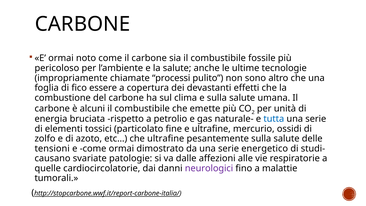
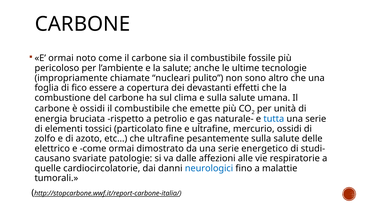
processi: processi -> nucleari
è alcuni: alcuni -> ossidi
tensioni: tensioni -> elettrico
neurologici colour: purple -> blue
